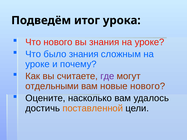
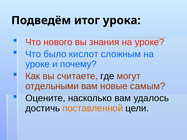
было знания: знания -> кислот
где colour: purple -> black
новые нового: нового -> самым
